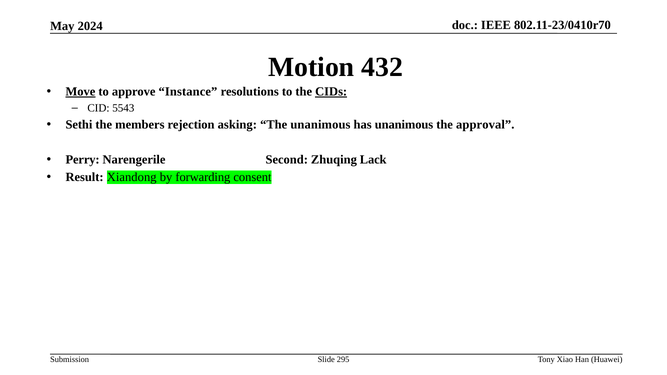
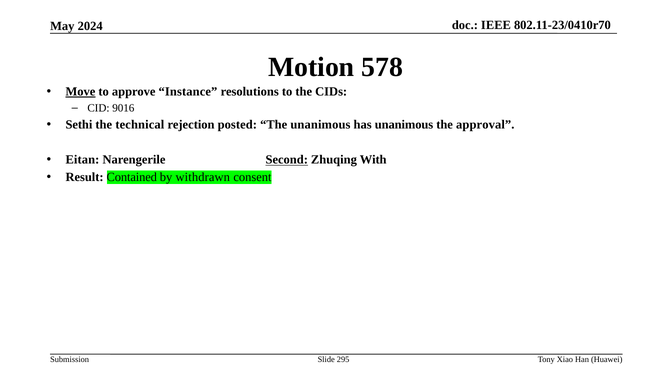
432: 432 -> 578
CIDs underline: present -> none
5543: 5543 -> 9016
members: members -> technical
asking: asking -> posted
Perry: Perry -> Eitan
Second underline: none -> present
Lack: Lack -> With
Xiandong: Xiandong -> Contained
forwarding: forwarding -> withdrawn
